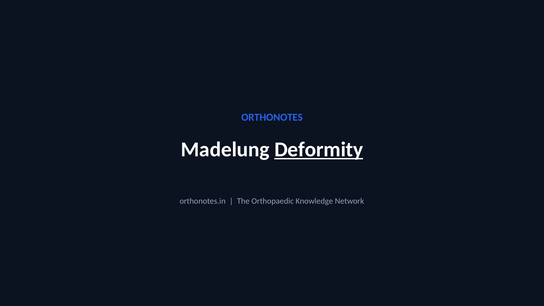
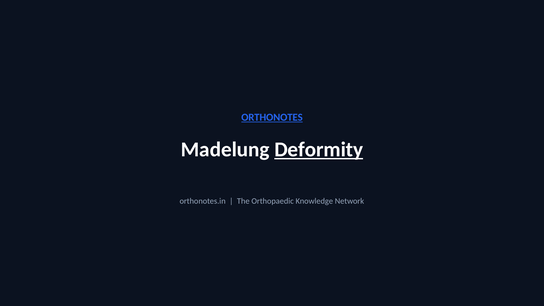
ORTHONOTES underline: none -> present
